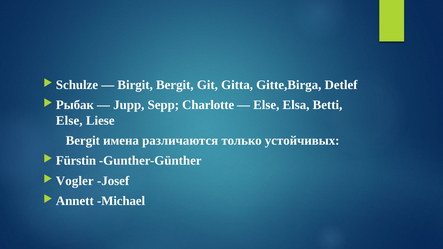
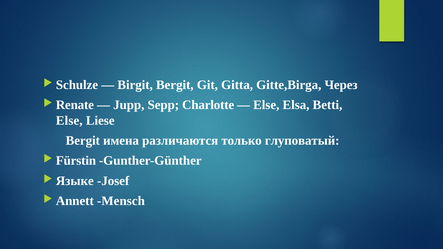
Detlef: Detlef -> Через
Рыбак: Рыбак -> Renate
устойчивых: устойчивых -> глуповатый
Vogler: Vogler -> Языке
Michael: Michael -> Mensch
